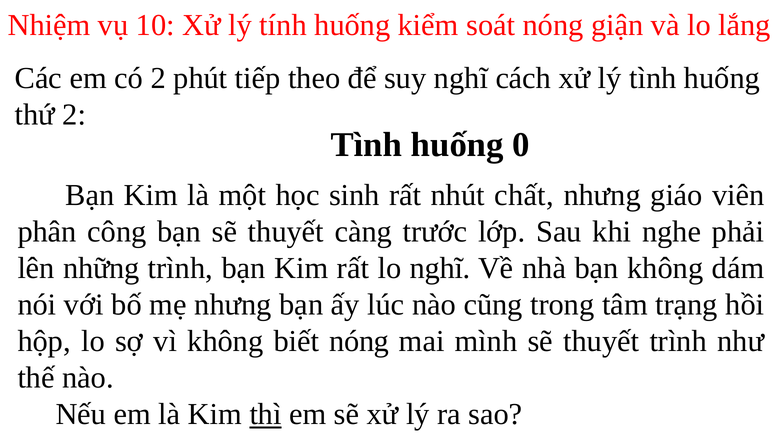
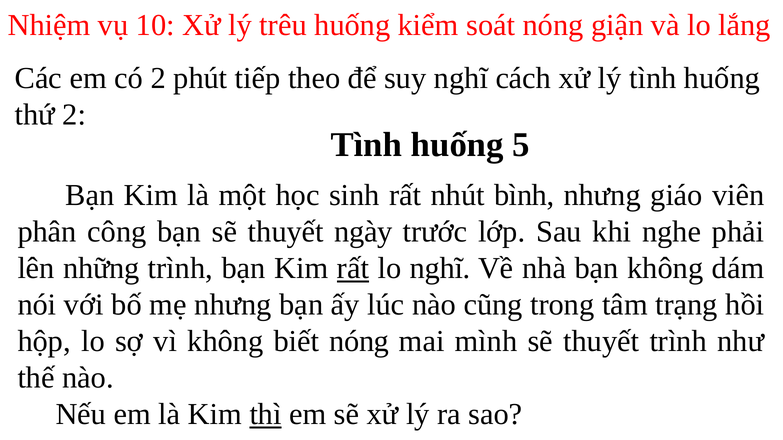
tính: tính -> trêu
0: 0 -> 5
chất: chất -> bình
càng: càng -> ngày
rất at (353, 269) underline: none -> present
